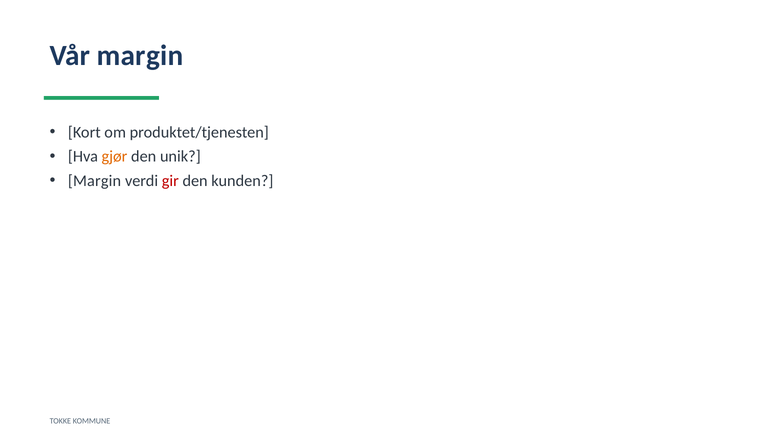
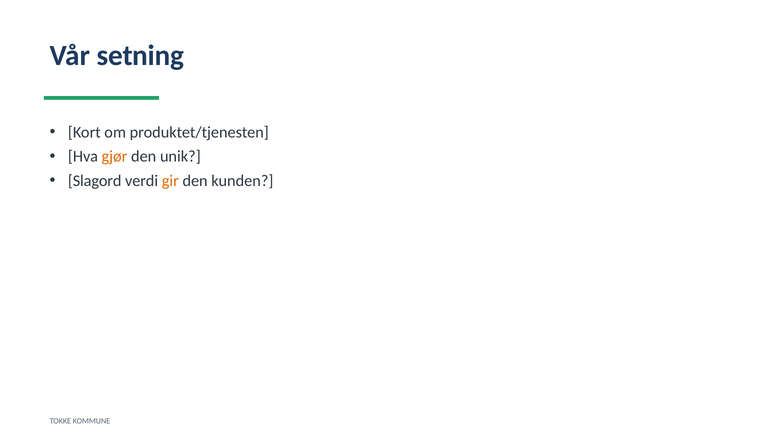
Vår margin: margin -> setning
Margin at (95, 181): Margin -> Slagord
gir colour: red -> orange
